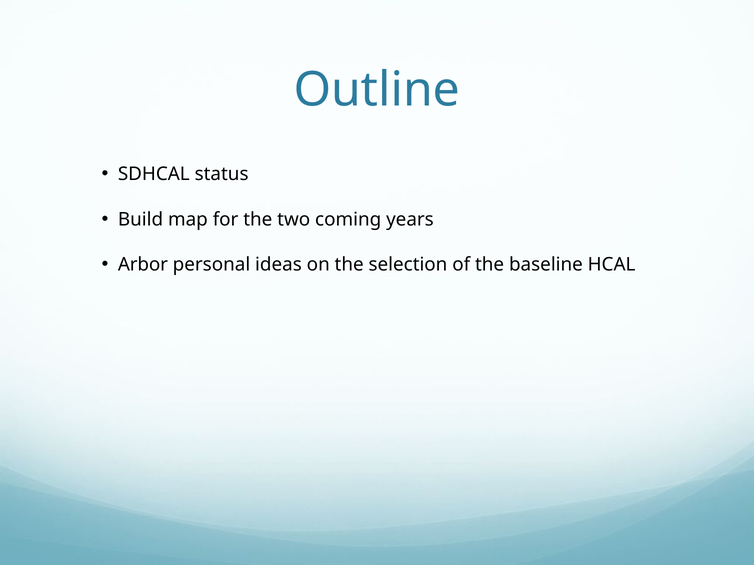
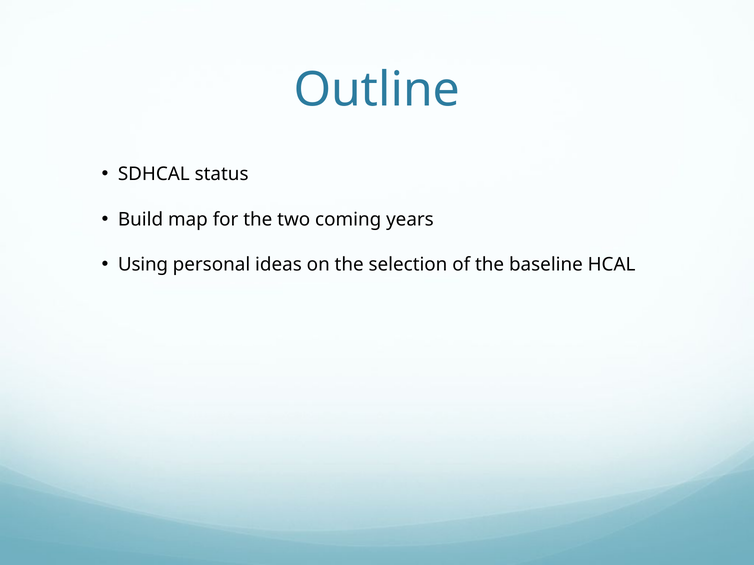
Arbor: Arbor -> Using
